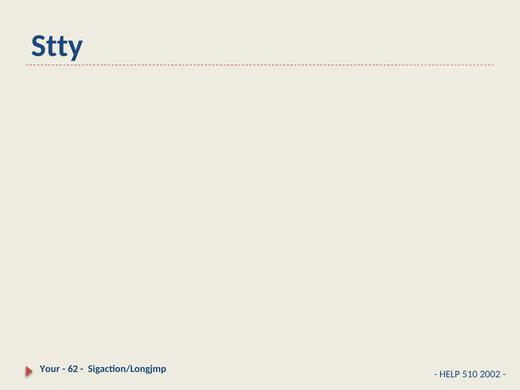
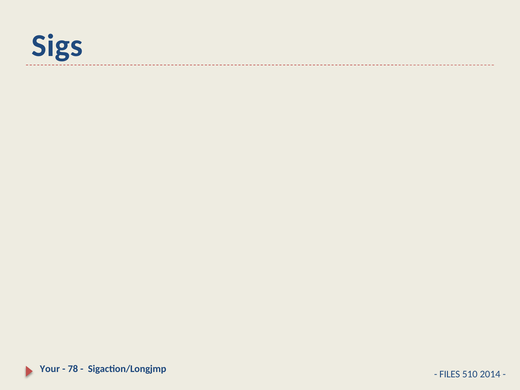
Stty: Stty -> Sigs
62: 62 -> 78
HELP: HELP -> FILES
2002: 2002 -> 2014
